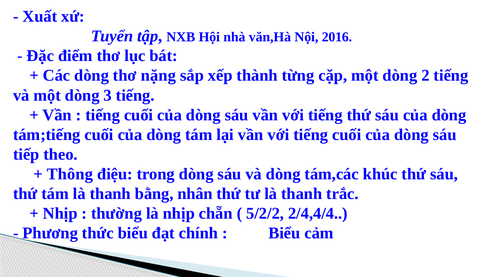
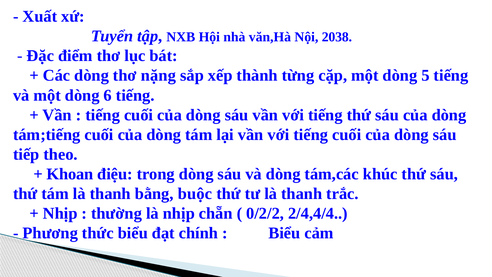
2016: 2016 -> 2038
2: 2 -> 5
3: 3 -> 6
Thông: Thông -> Khoan
nhân: nhân -> buộc
5/2/2: 5/2/2 -> 0/2/2
